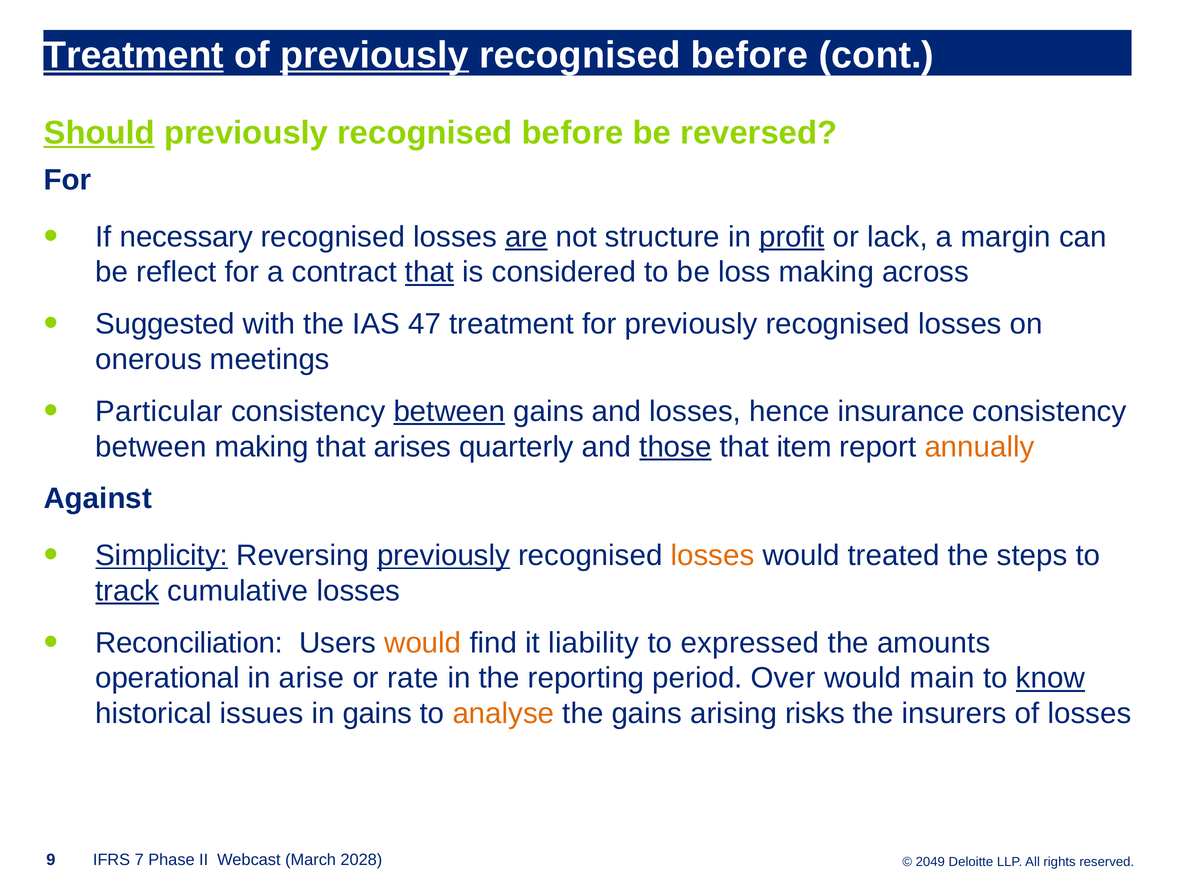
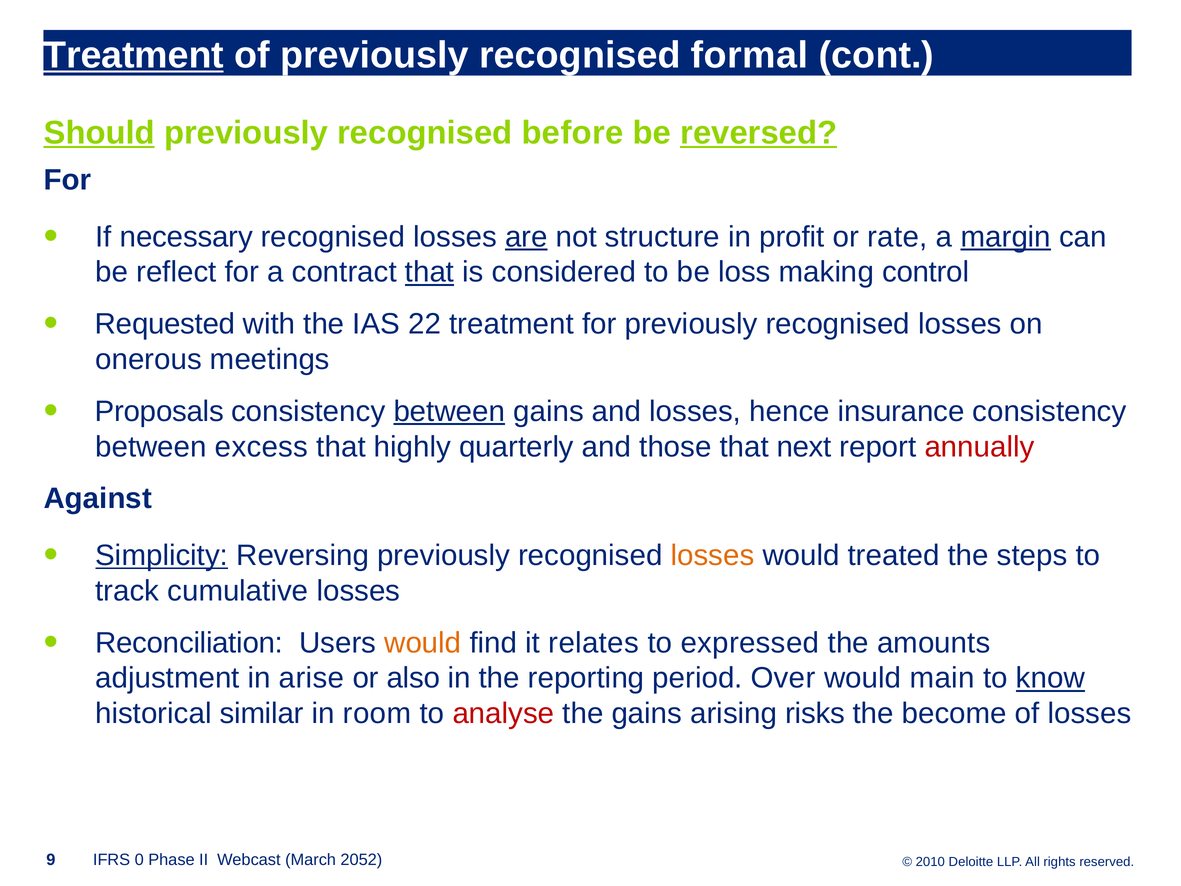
previously at (375, 55) underline: present -> none
before at (749, 55): before -> formal
reversed underline: none -> present
profit underline: present -> none
lack: lack -> rate
margin underline: none -> present
across: across -> control
Suggested: Suggested -> Requested
47: 47 -> 22
Particular: Particular -> Proposals
between making: making -> excess
arises: arises -> highly
those underline: present -> none
item: item -> next
annually colour: orange -> red
previously at (444, 555) underline: present -> none
track underline: present -> none
liability: liability -> relates
operational: operational -> adjustment
rate: rate -> also
issues: issues -> similar
in gains: gains -> room
analyse colour: orange -> red
insurers: insurers -> become
7: 7 -> 0
2028: 2028 -> 2052
2049: 2049 -> 2010
